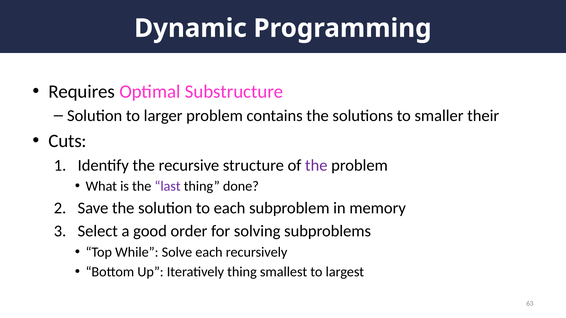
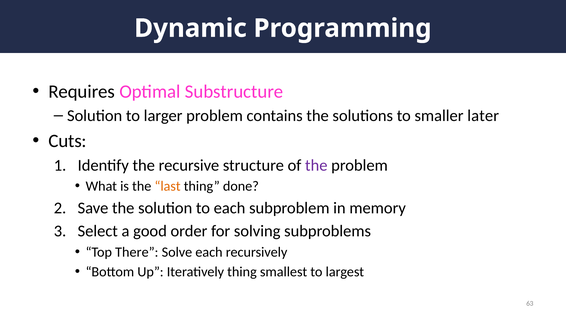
their: their -> later
last colour: purple -> orange
While: While -> There
